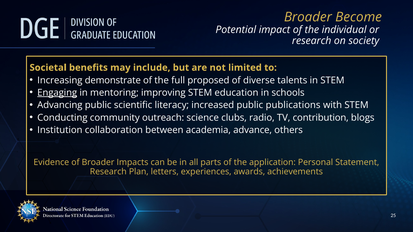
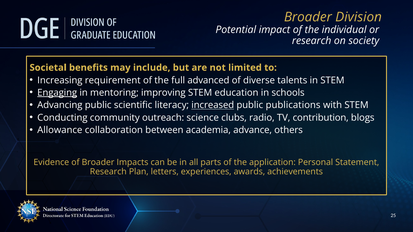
Become: Become -> Division
demonstrate: demonstrate -> requirement
proposed: proposed -> advanced
increased underline: none -> present
Institution: Institution -> Allowance
